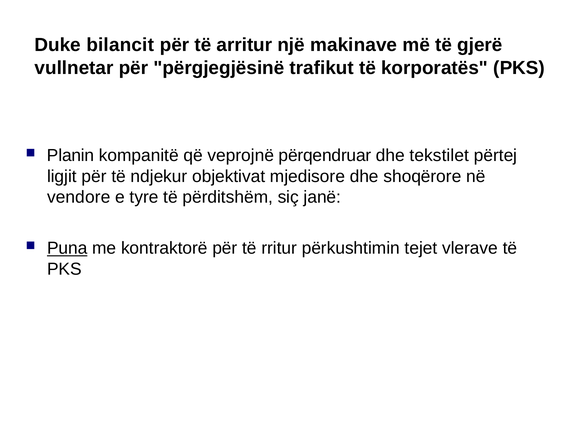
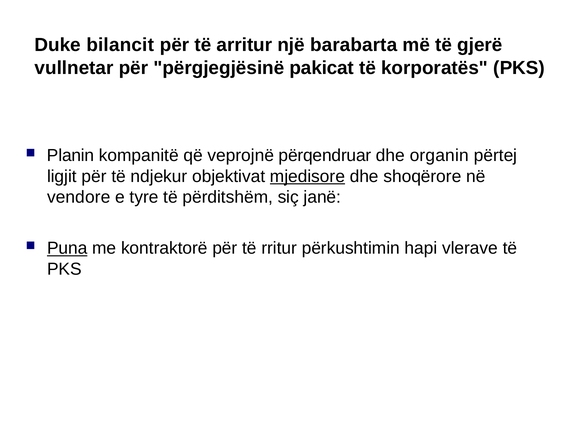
makinave: makinave -> barabarta
trafikut: trafikut -> pakicat
tekstilet: tekstilet -> organin
mjedisore underline: none -> present
tejet: tejet -> hapi
